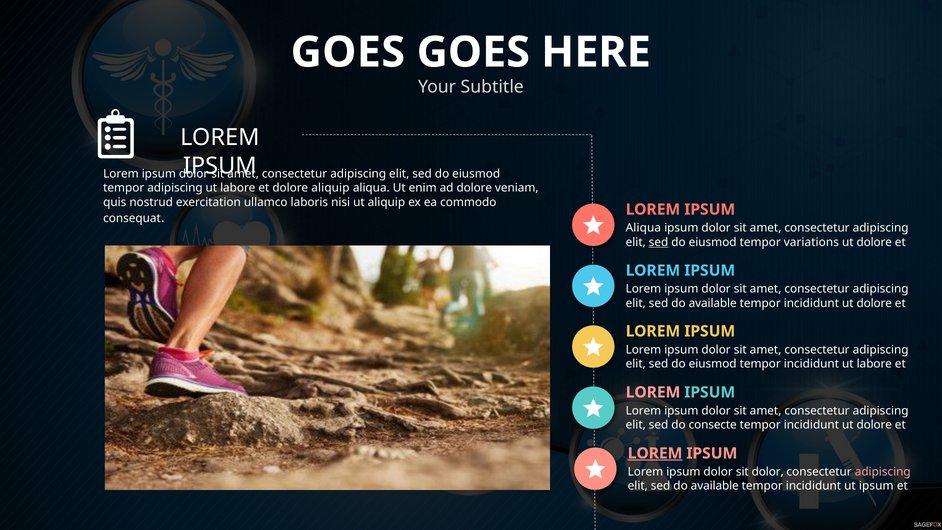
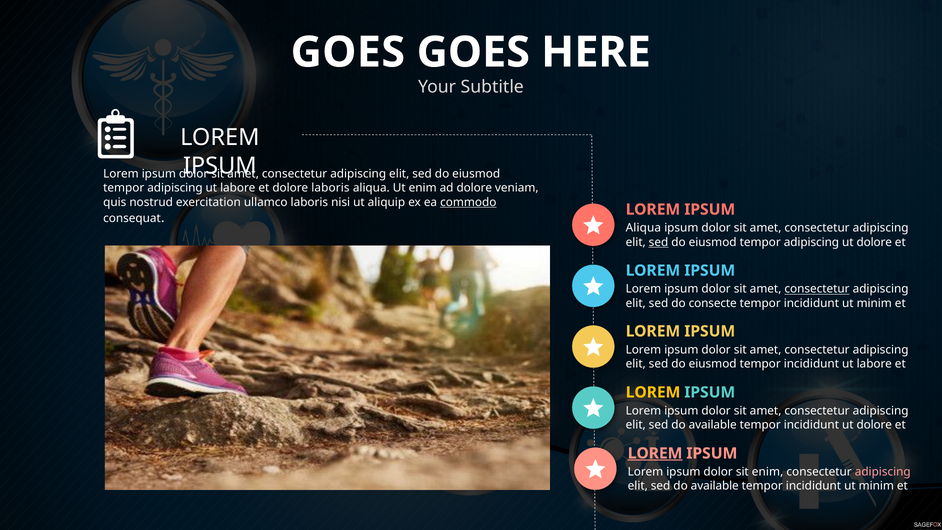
dolore aliquip: aliquip -> laboris
commodo underline: none -> present
variations at (811, 242): variations -> adipiscing
consectetur at (817, 289) underline: none -> present
available at (713, 303): available -> consecte
dolore at (874, 303): dolore -> minim
LOREM at (653, 392) colour: pink -> yellow
consecte at (713, 425): consecte -> available
sit dolor: dolor -> enim
ipsum at (876, 486): ipsum -> minim
